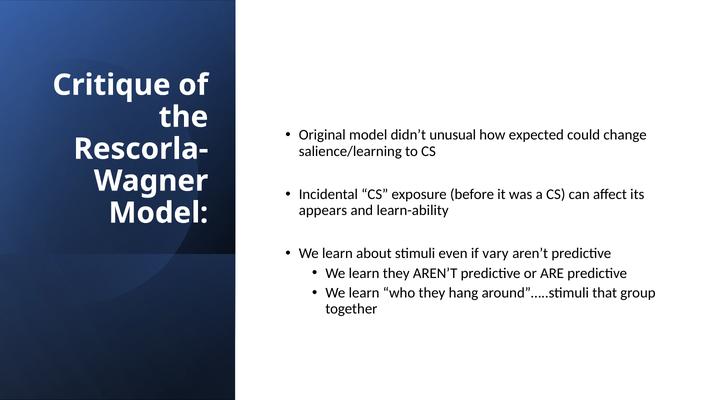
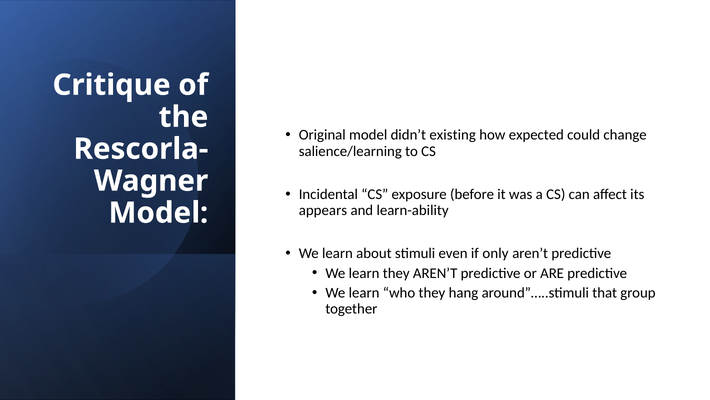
unusual: unusual -> existing
vary: vary -> only
